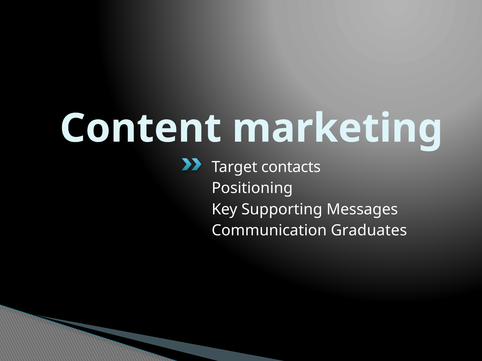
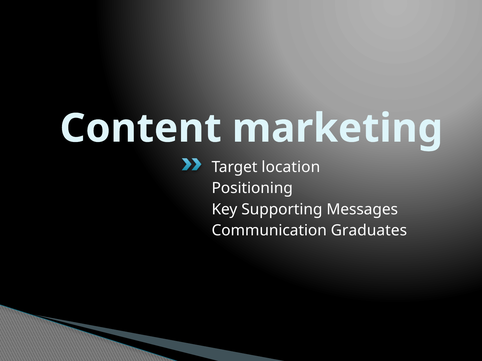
contacts: contacts -> location
